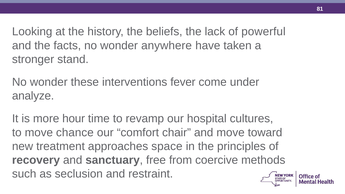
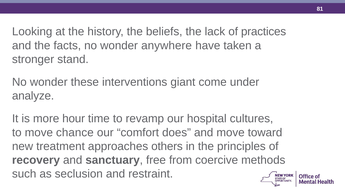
powerful: powerful -> practices
fever: fever -> giant
chair: chair -> does
space: space -> others
